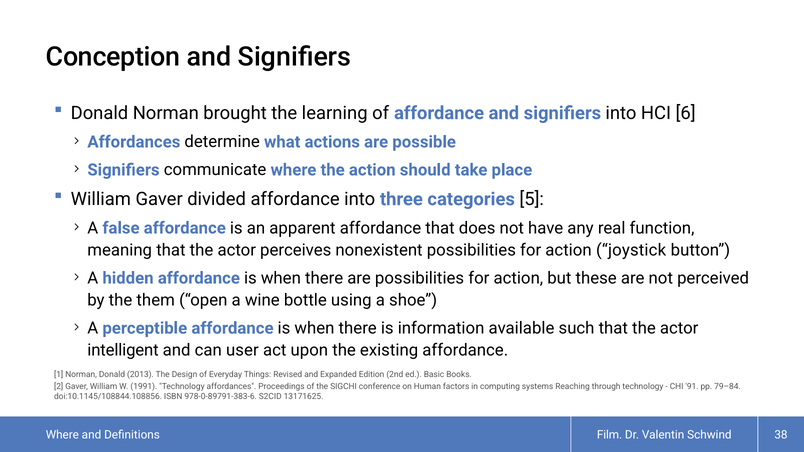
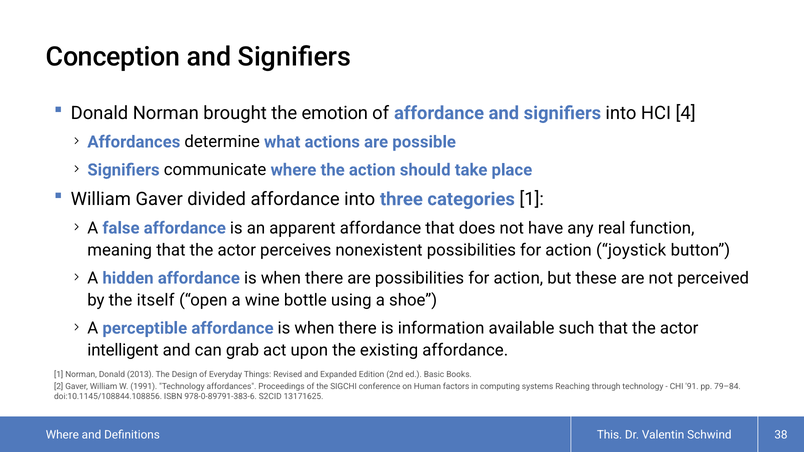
learning: learning -> emotion
6: 6 -> 4
categories 5: 5 -> 1
them: them -> itself
user: user -> grab
Film: Film -> This
